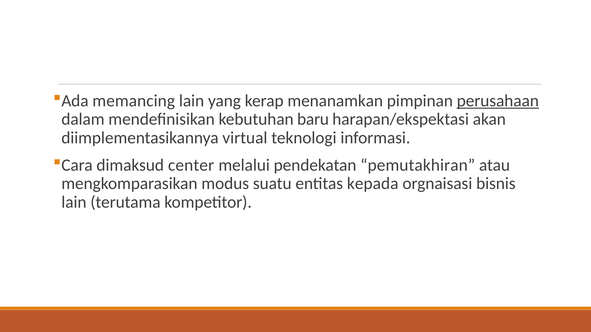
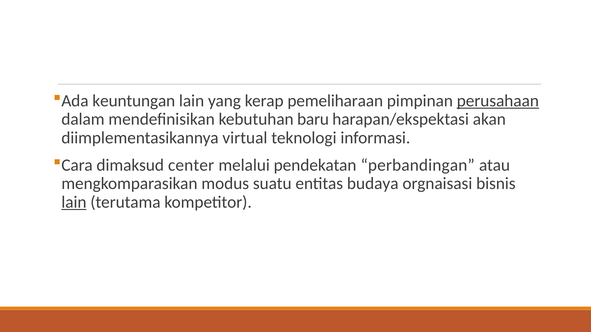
memancing: memancing -> keuntungan
menanamkan: menanamkan -> pemeliharaan
pemutakhiran: pemutakhiran -> perbandingan
kepada: kepada -> budaya
lain at (74, 202) underline: none -> present
